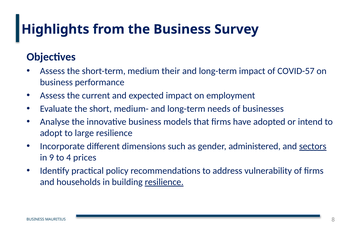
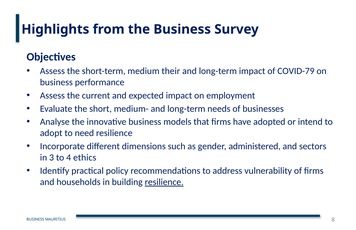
COVID-57: COVID-57 -> COVID-79
large: large -> need
sectors underline: present -> none
9: 9 -> 3
prices: prices -> ethics
